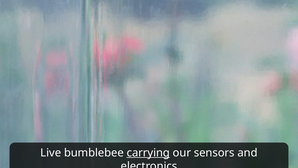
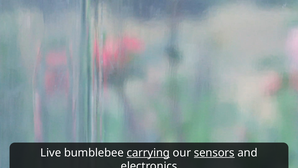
sensors underline: none -> present
